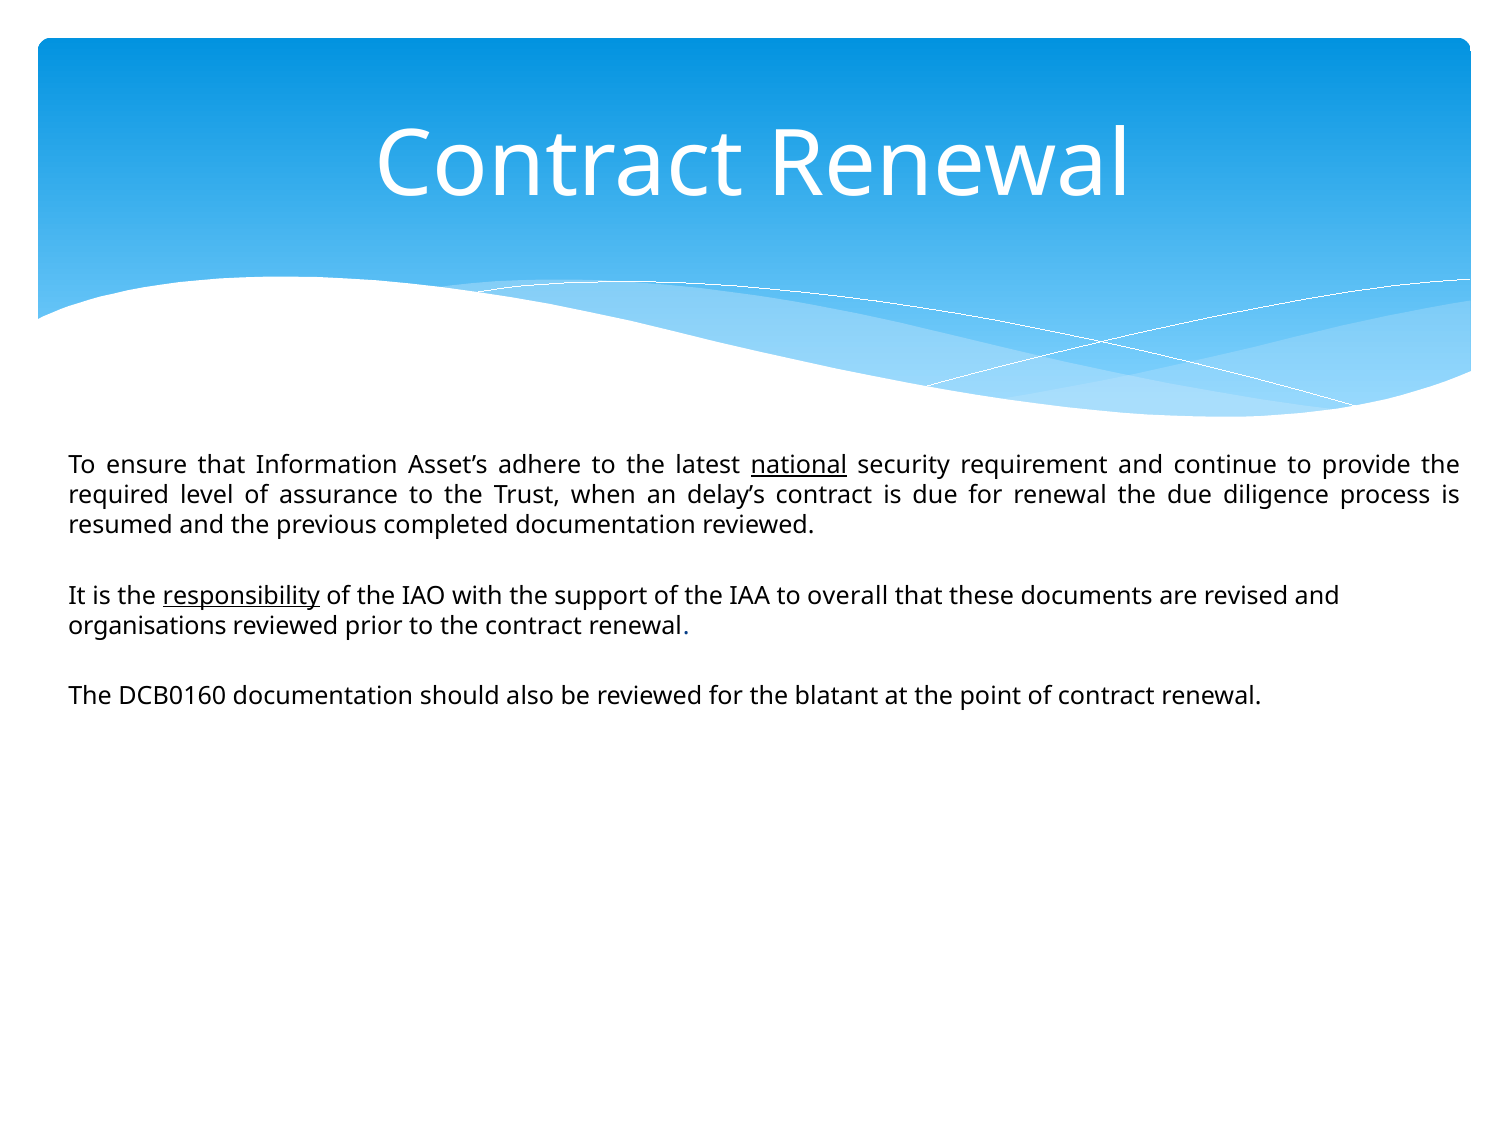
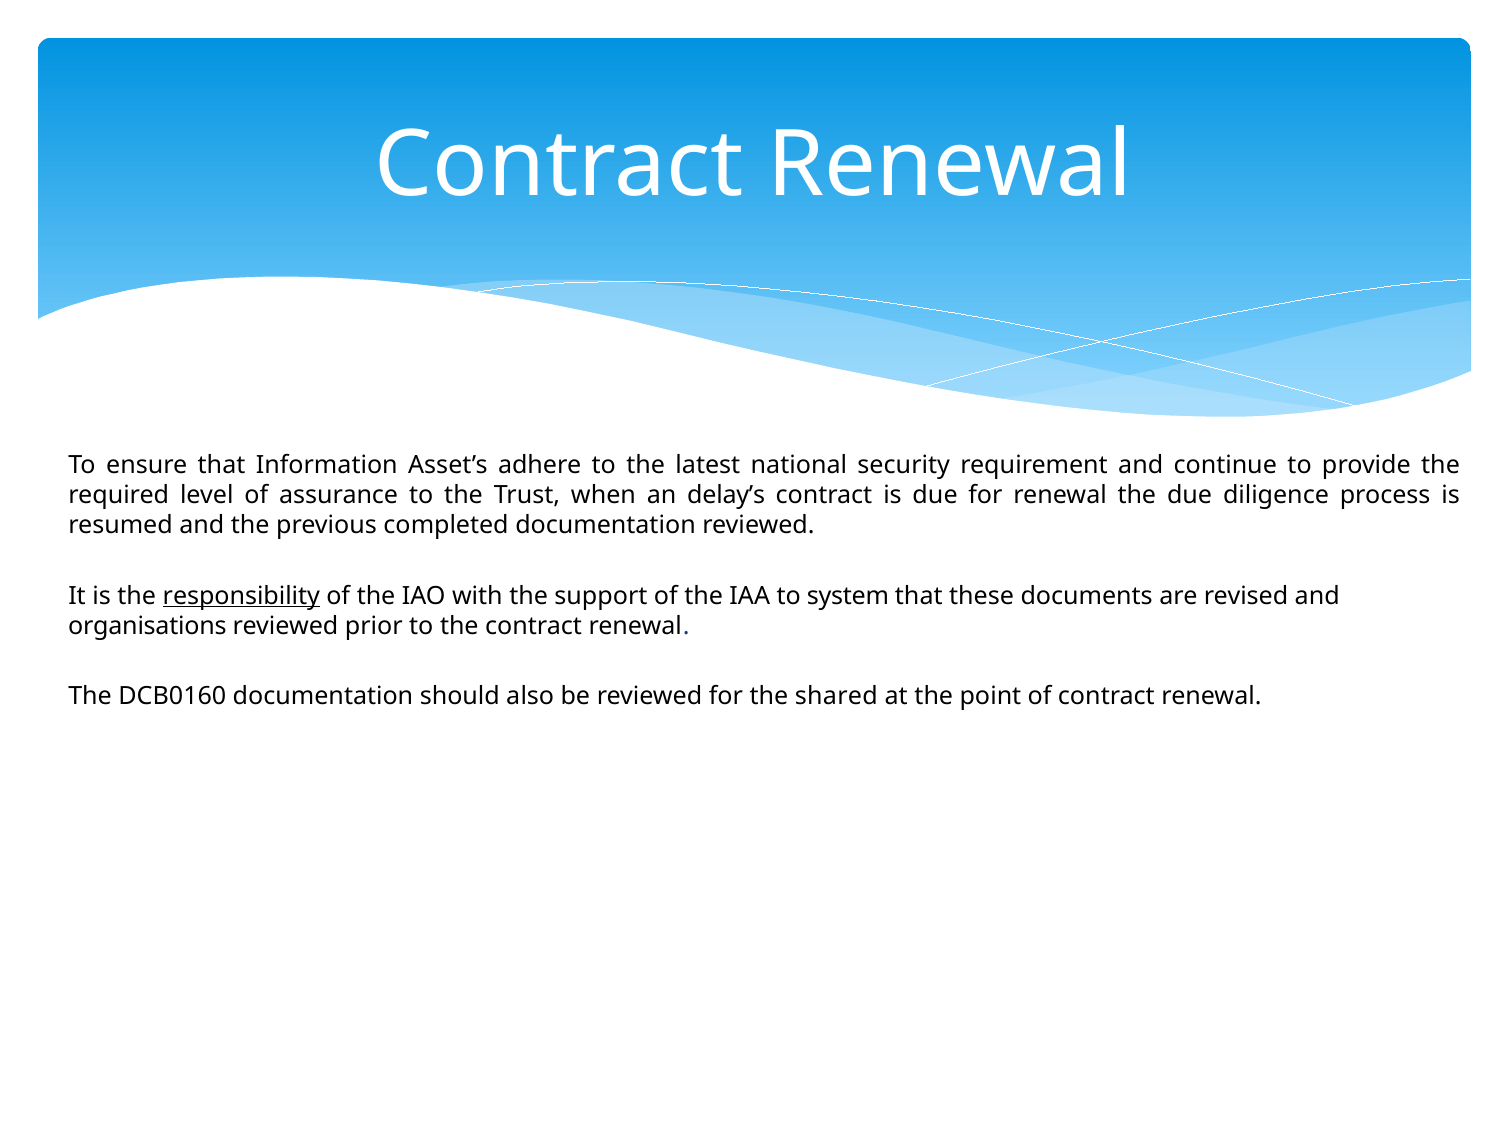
national underline: present -> none
overall: overall -> system
blatant: blatant -> shared
